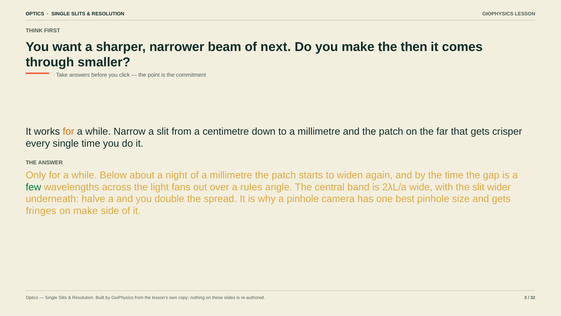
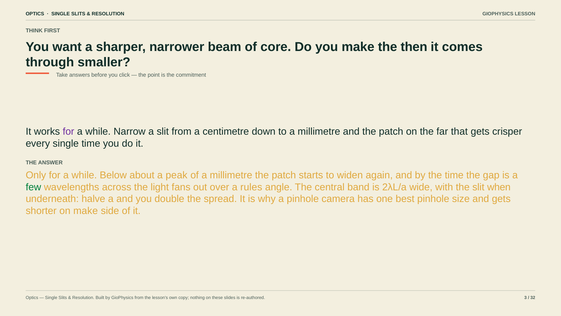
next: next -> core
for at (68, 131) colour: orange -> purple
night: night -> peak
wider: wider -> when
fringes: fringes -> shorter
